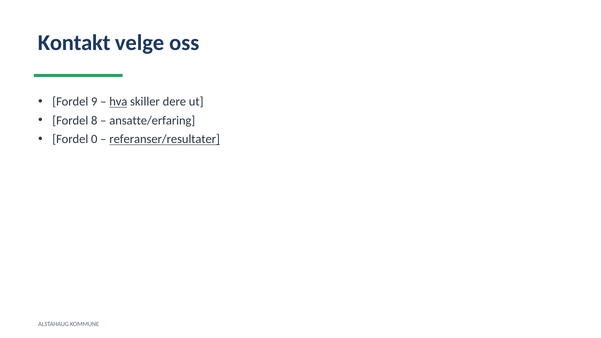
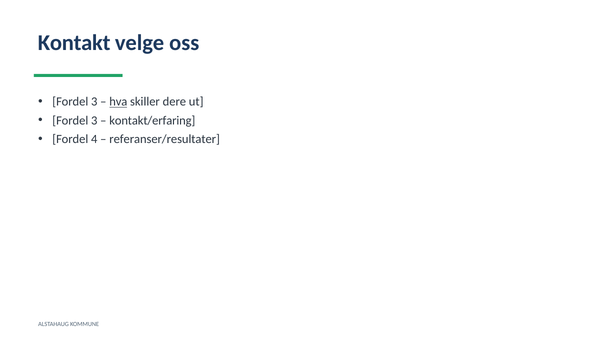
9 at (94, 102): 9 -> 3
8 at (94, 121): 8 -> 3
ansatte/erfaring: ansatte/erfaring -> kontakt/erfaring
0: 0 -> 4
referanser/resultater underline: present -> none
